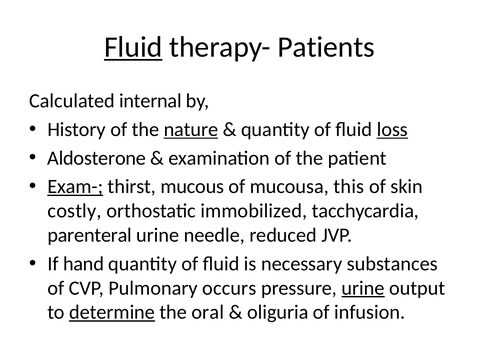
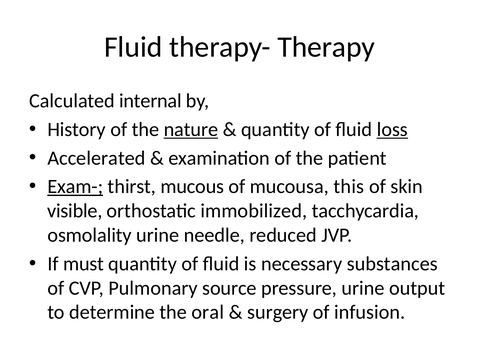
Fluid at (133, 47) underline: present -> none
Patients: Patients -> Therapy
Aldosterone: Aldosterone -> Accelerated
costly: costly -> visible
parenteral: parenteral -> osmolality
hand: hand -> must
occurs: occurs -> source
urine at (363, 288) underline: present -> none
determine underline: present -> none
oliguria: oliguria -> surgery
